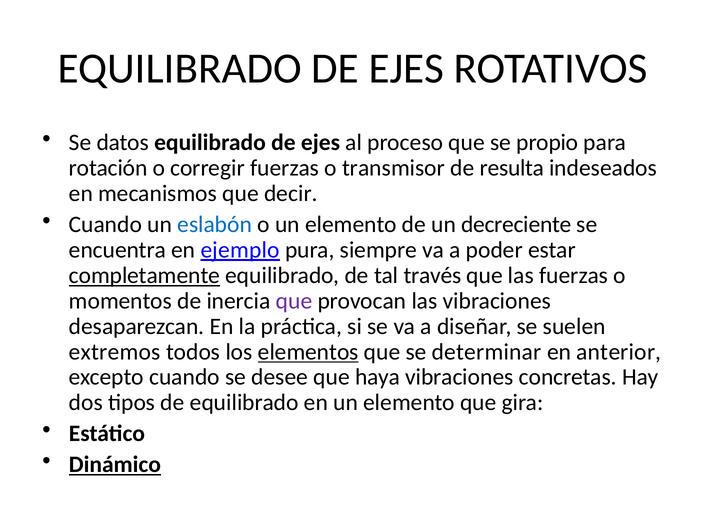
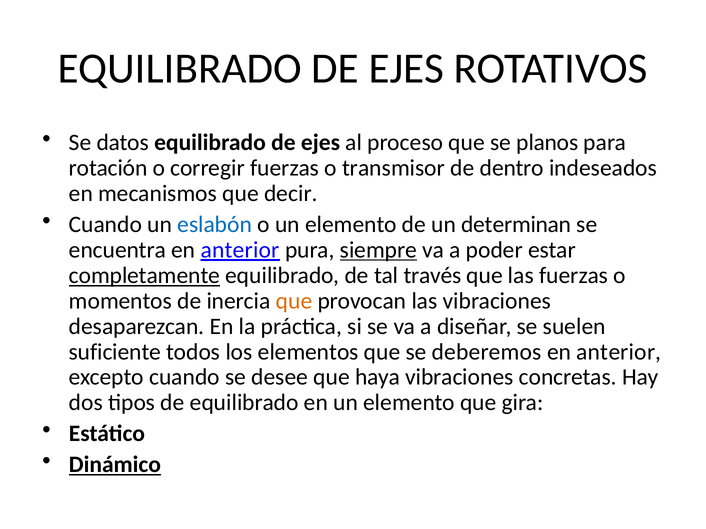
propio: propio -> planos
resulta: resulta -> dentro
decreciente: decreciente -> determinan
encuentra en ejemplo: ejemplo -> anterior
siempre underline: none -> present
que at (294, 301) colour: purple -> orange
extremos: extremos -> suficiente
elementos underline: present -> none
determinar: determinar -> deberemos
